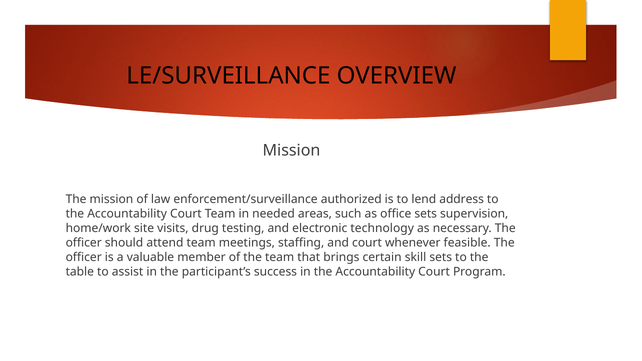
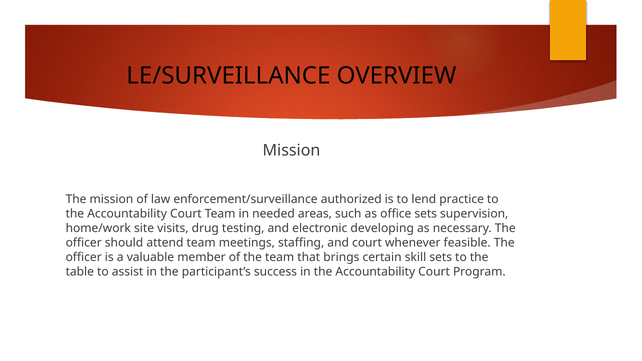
address: address -> practice
technology: technology -> developing
